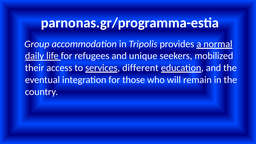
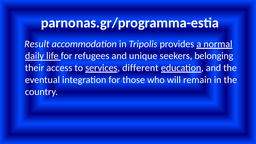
Group: Group -> Result
mobilized: mobilized -> belonging
